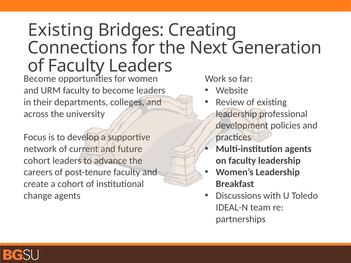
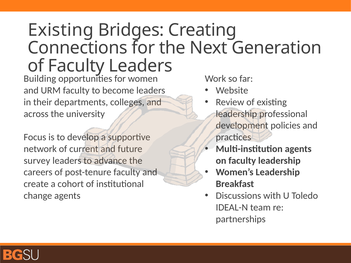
Become at (40, 79): Become -> Building
cohort at (37, 161): cohort -> survey
